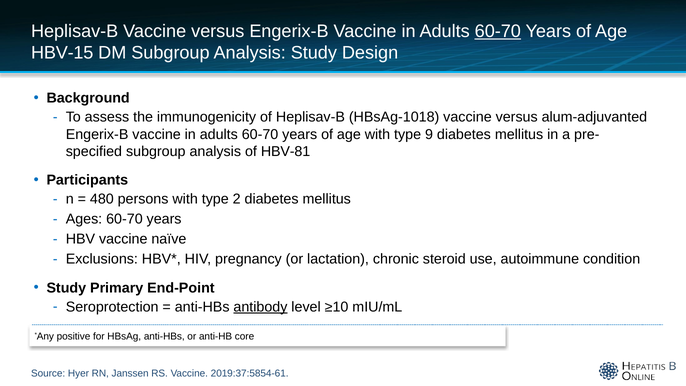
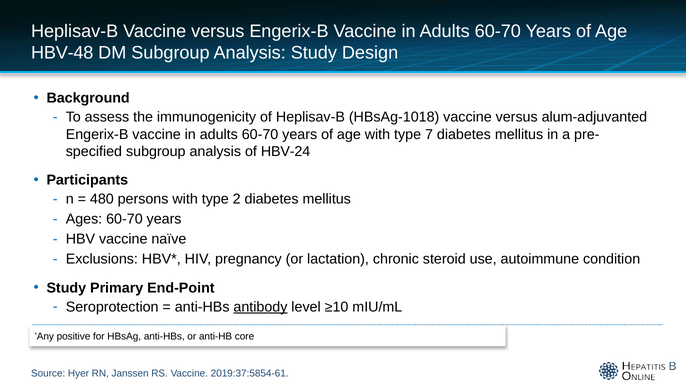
60-70 at (498, 31) underline: present -> none
HBV-15: HBV-15 -> HBV-48
9: 9 -> 7
HBV-81: HBV-81 -> HBV-24
